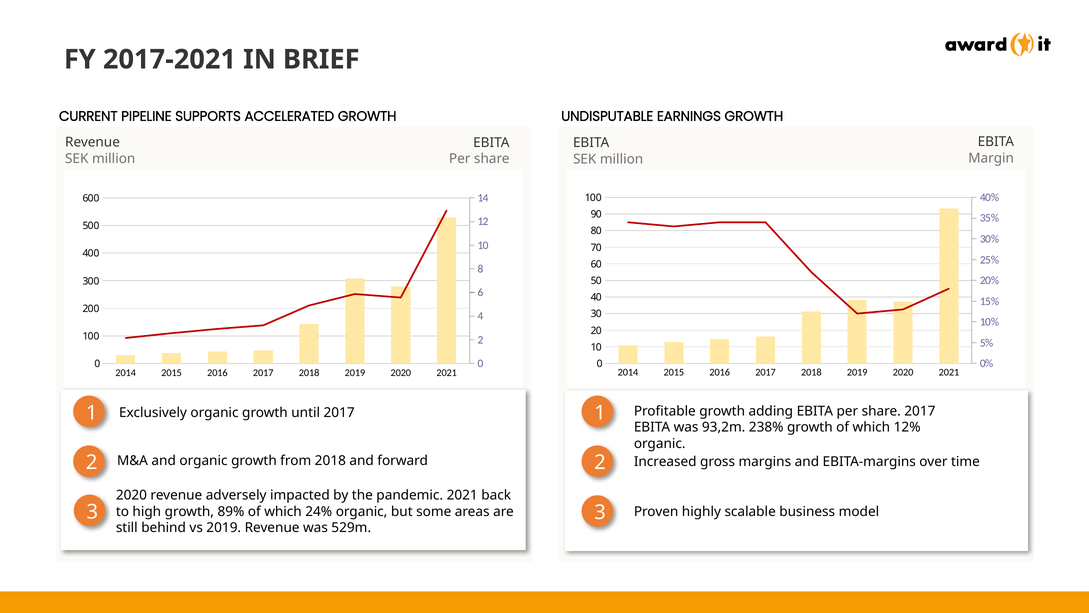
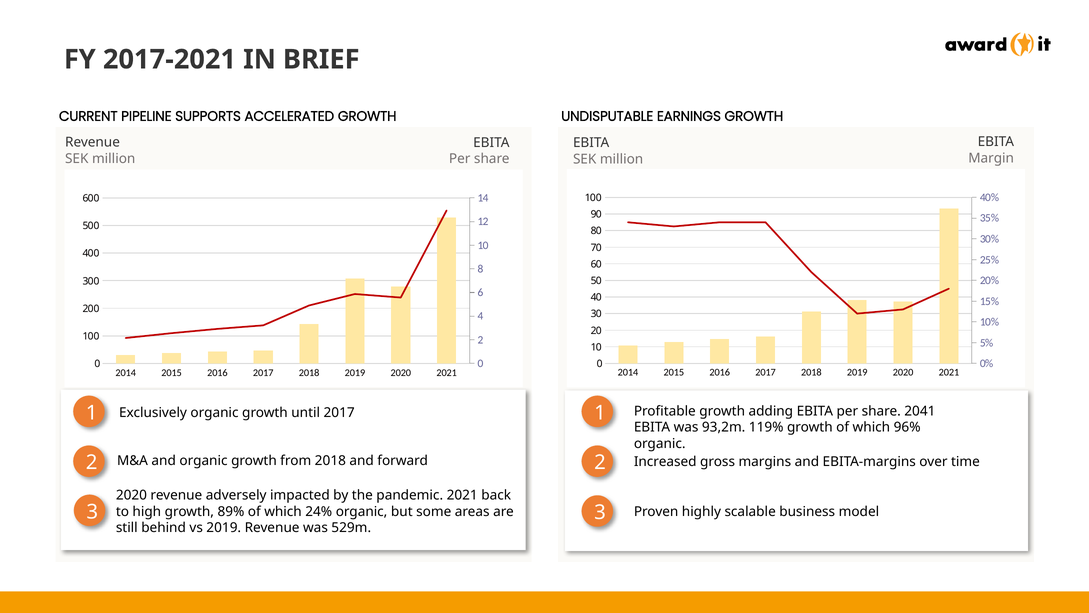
share 2017: 2017 -> 2041
238%: 238% -> 119%
12%: 12% -> 96%
